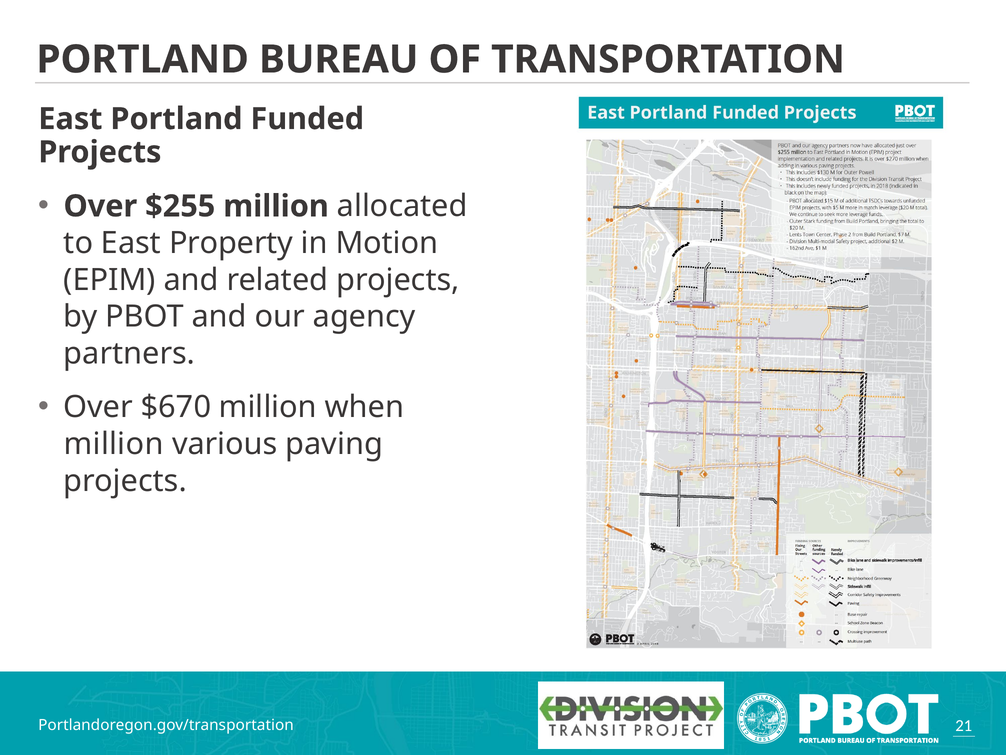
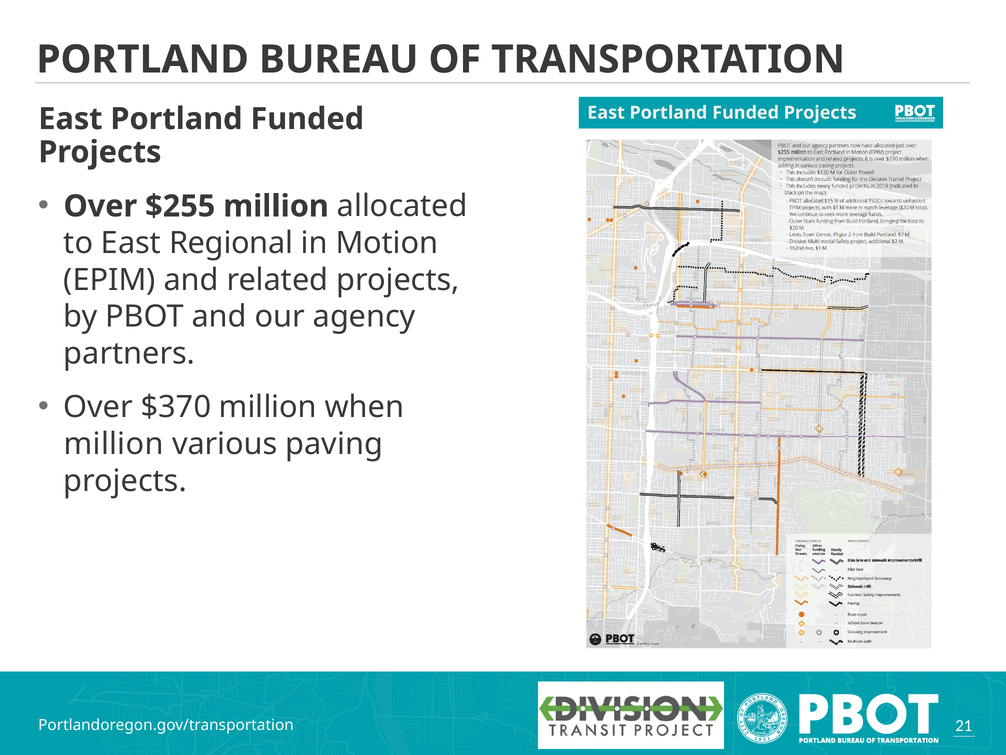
Property: Property -> Regional
$670: $670 -> $370
